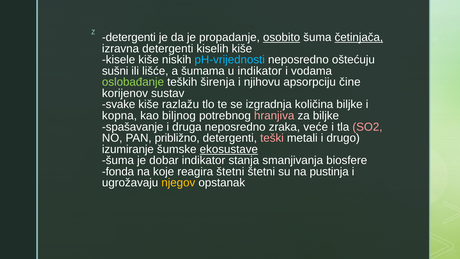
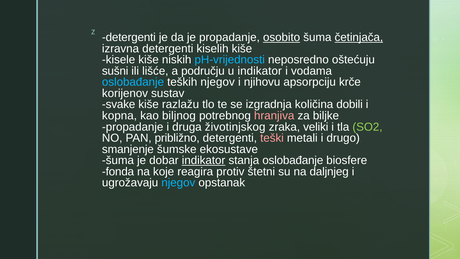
šumama: šumama -> području
oslobađanje at (133, 82) colour: light green -> light blue
teških širenja: širenja -> njegov
čine: čine -> krče
količina biljke: biljke -> dobili
spašavanje at (133, 127): spašavanje -> propadanje
druga neposredno: neposredno -> životinjskog
veće: veće -> veliki
SO2 colour: pink -> light green
izumiranje: izumiranje -> smanjenje
ekosustave underline: present -> none
indikator at (204, 160) underline: none -> present
stanja smanjivanja: smanjivanja -> oslobađanje
reagira štetni: štetni -> protiv
pustinja: pustinja -> daljnjeg
njegov at (178, 183) colour: yellow -> light blue
